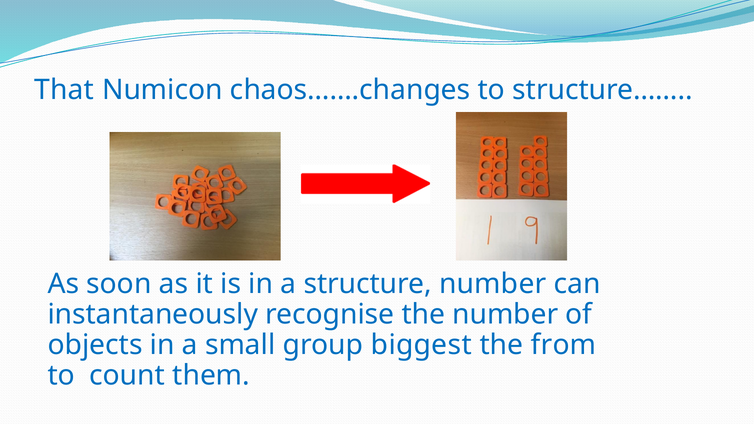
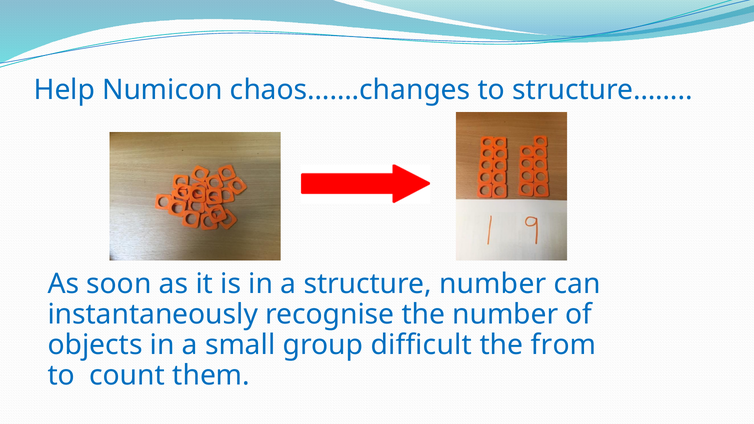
That: That -> Help
biggest: biggest -> difficult
